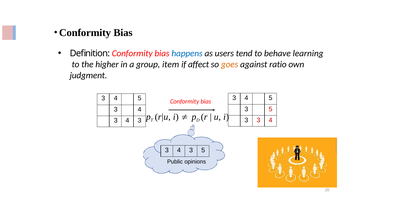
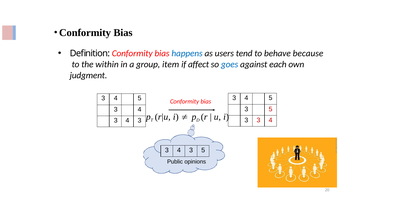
learning: learning -> because
higher: higher -> within
goes colour: orange -> blue
ratio: ratio -> each
